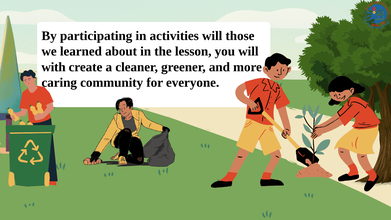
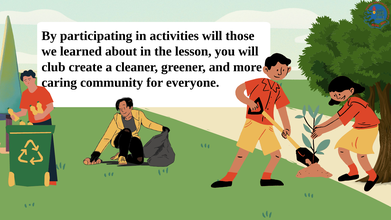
with: with -> club
